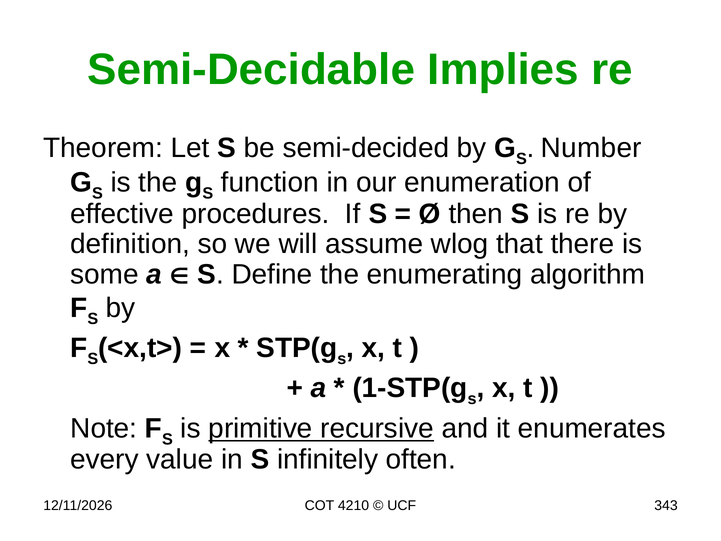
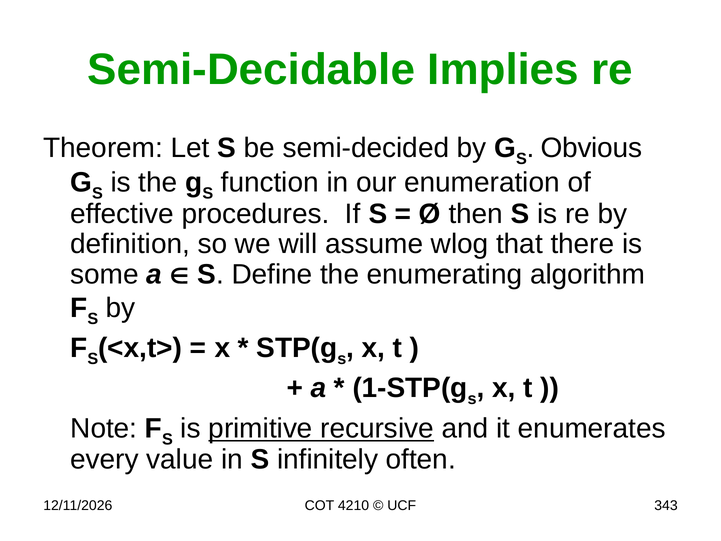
Number: Number -> Obvious
